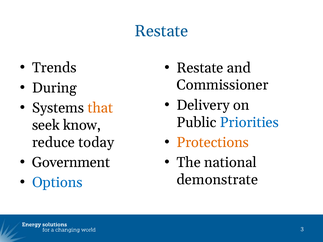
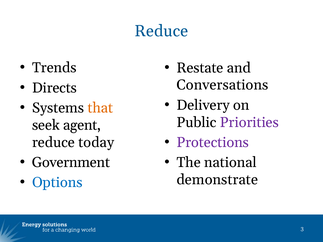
Restate at (161, 31): Restate -> Reduce
During: During -> Directs
Commissioner: Commissioner -> Conversations
Priorities colour: blue -> purple
know: know -> agent
Protections colour: orange -> purple
